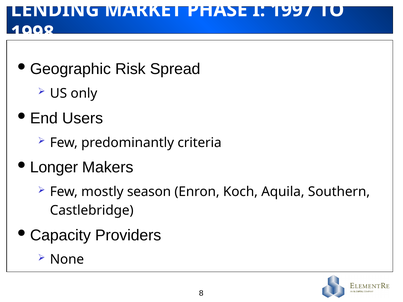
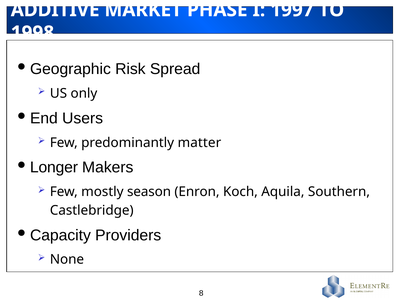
LENDING: LENDING -> ADDITIVE
criteria: criteria -> matter
